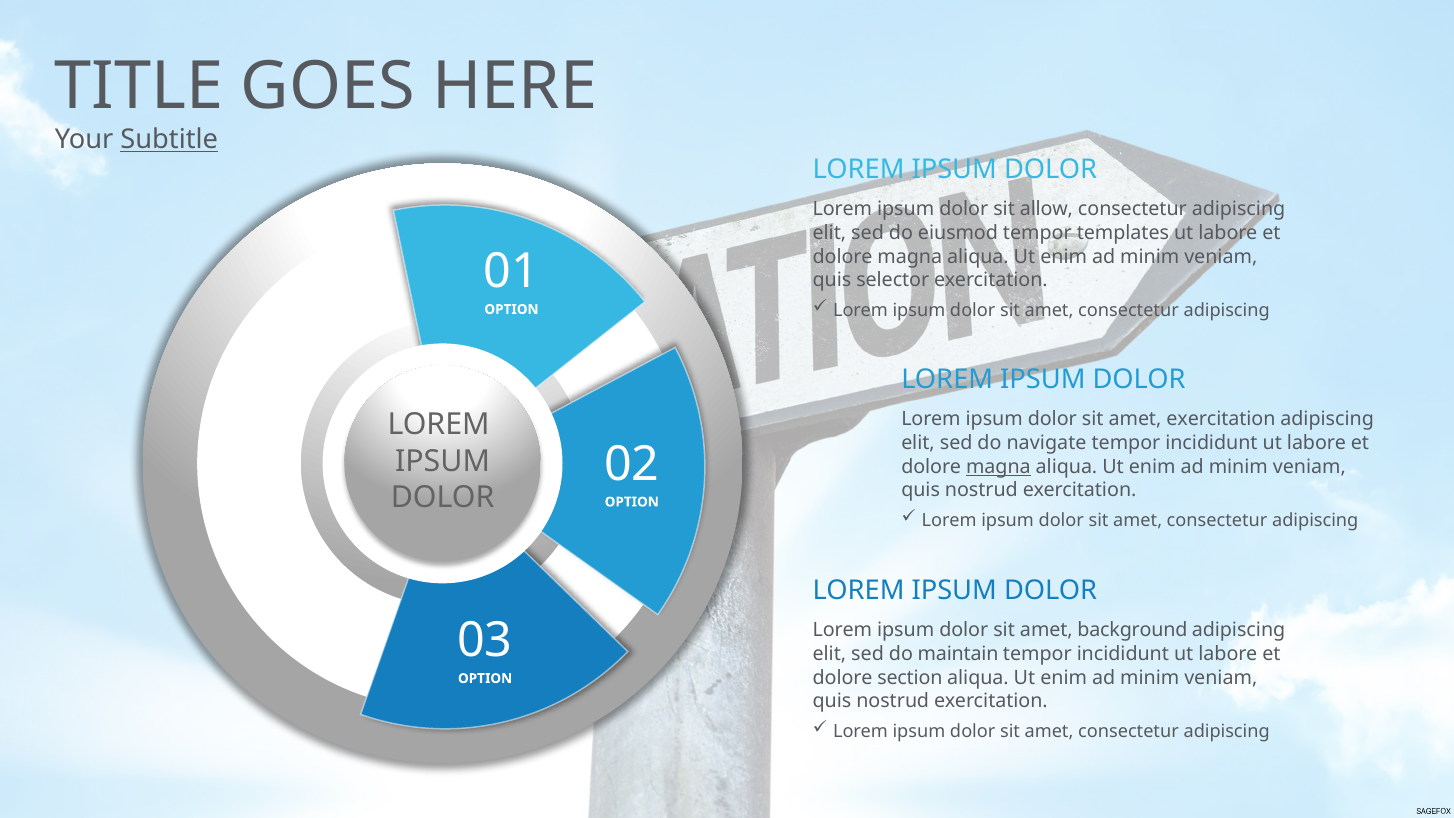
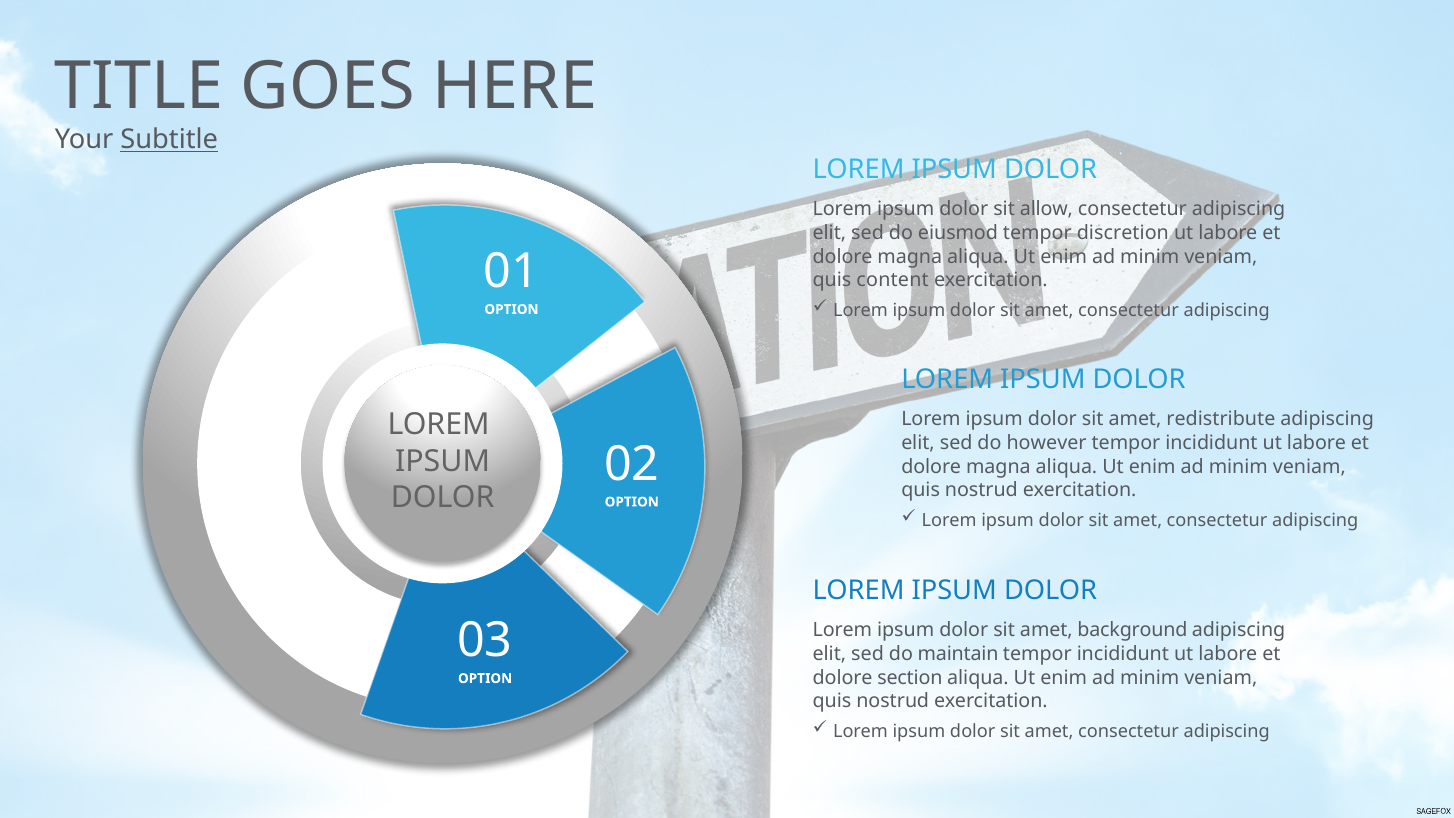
templates: templates -> discretion
selector: selector -> content
amet exercitation: exercitation -> redistribute
navigate: navigate -> however
magna at (998, 467) underline: present -> none
